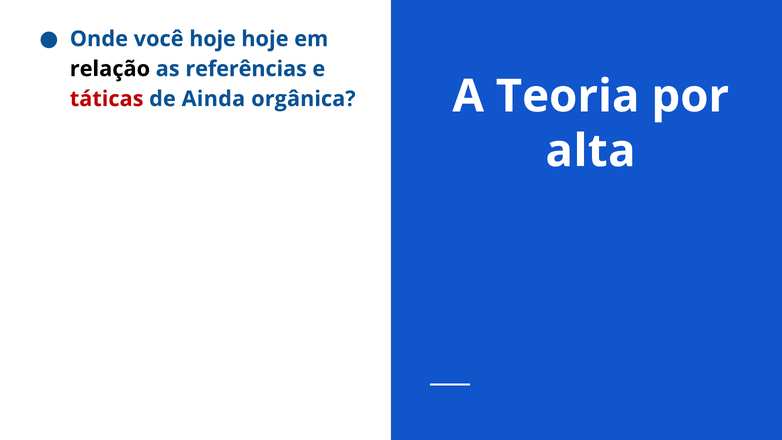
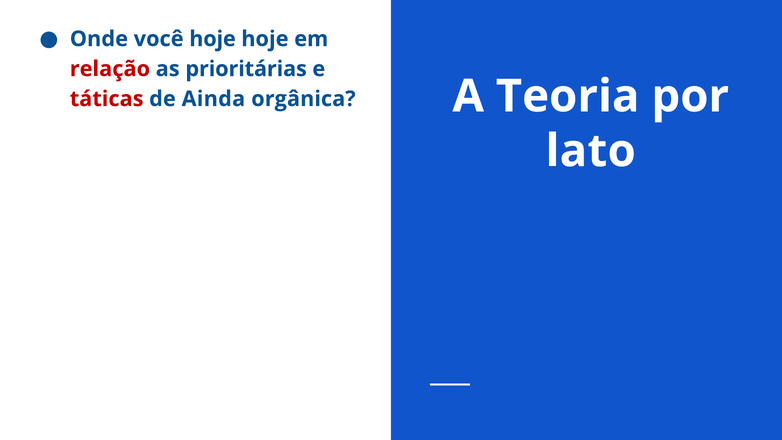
relação colour: black -> red
referências: referências -> prioritárias
alta: alta -> lato
